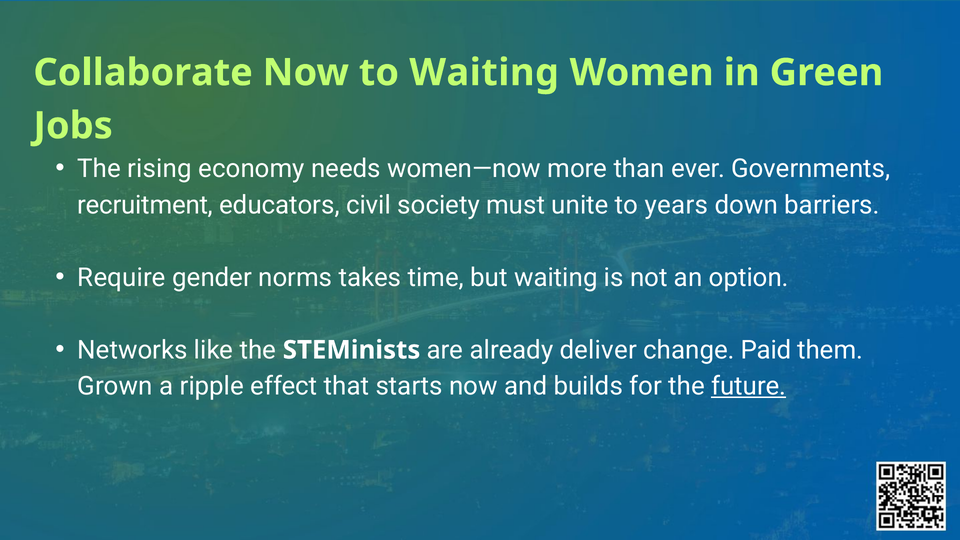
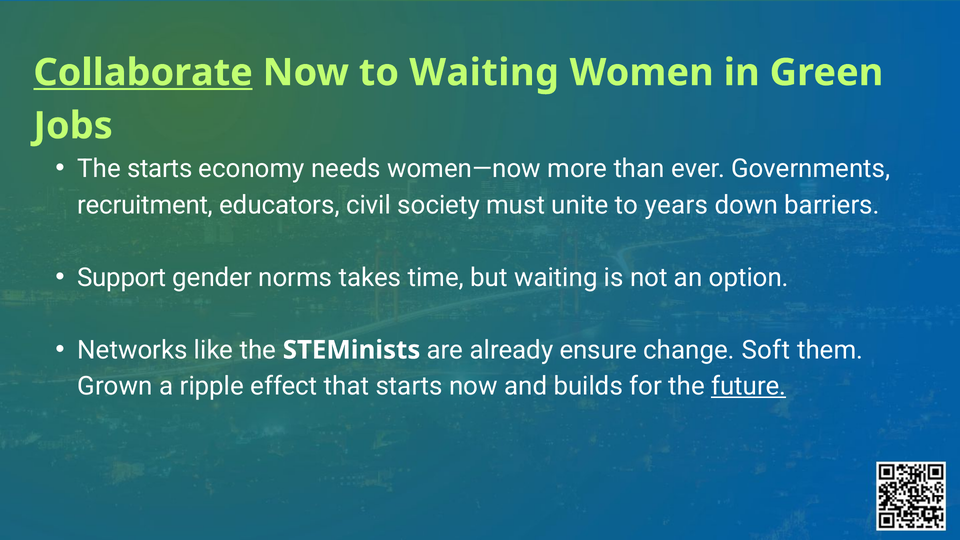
Collaborate underline: none -> present
The rising: rising -> starts
Require: Require -> Support
deliver: deliver -> ensure
Paid: Paid -> Soft
